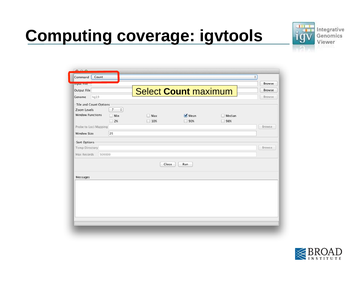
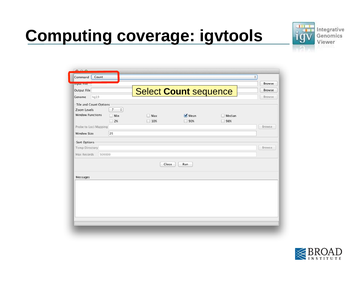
maximum: maximum -> sequence
